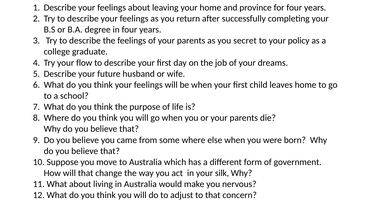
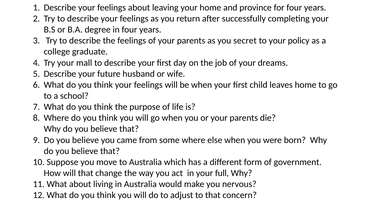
flow: flow -> mall
silk: silk -> full
